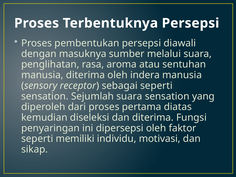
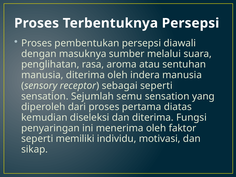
Sejumlah suara: suara -> semu
dipersepsi: dipersepsi -> menerima
